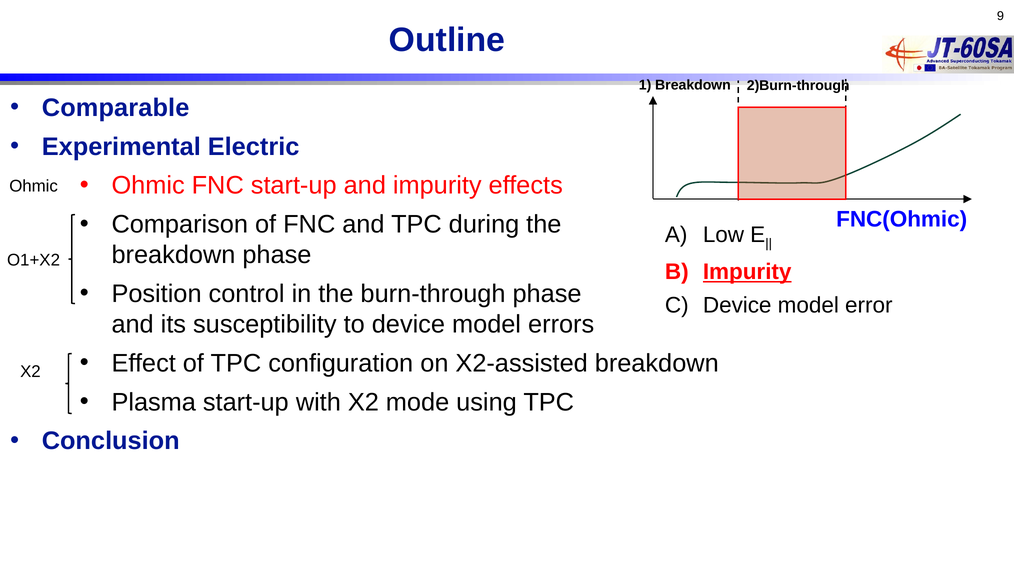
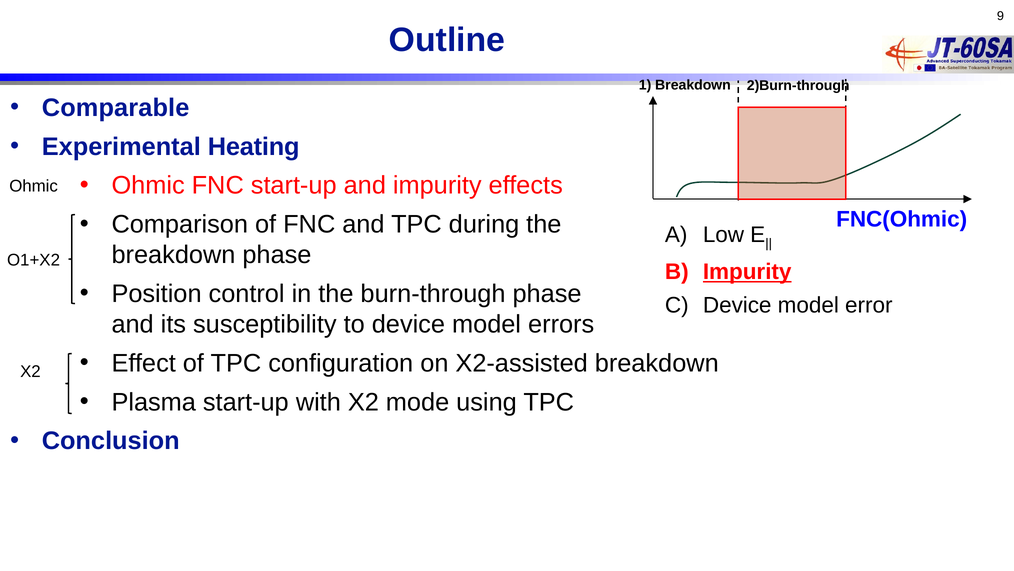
Electric: Electric -> Heating
